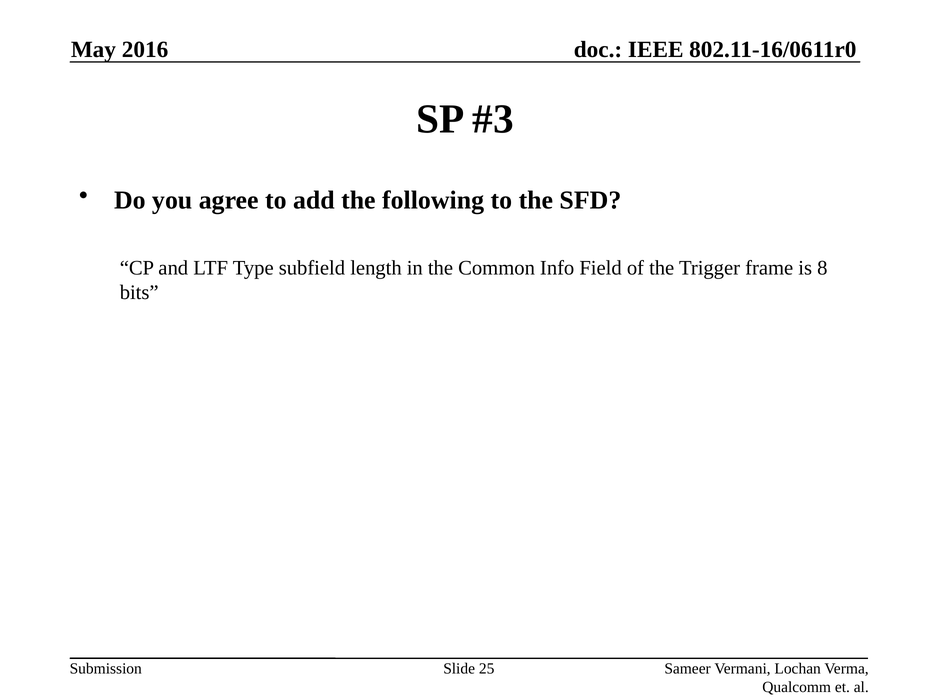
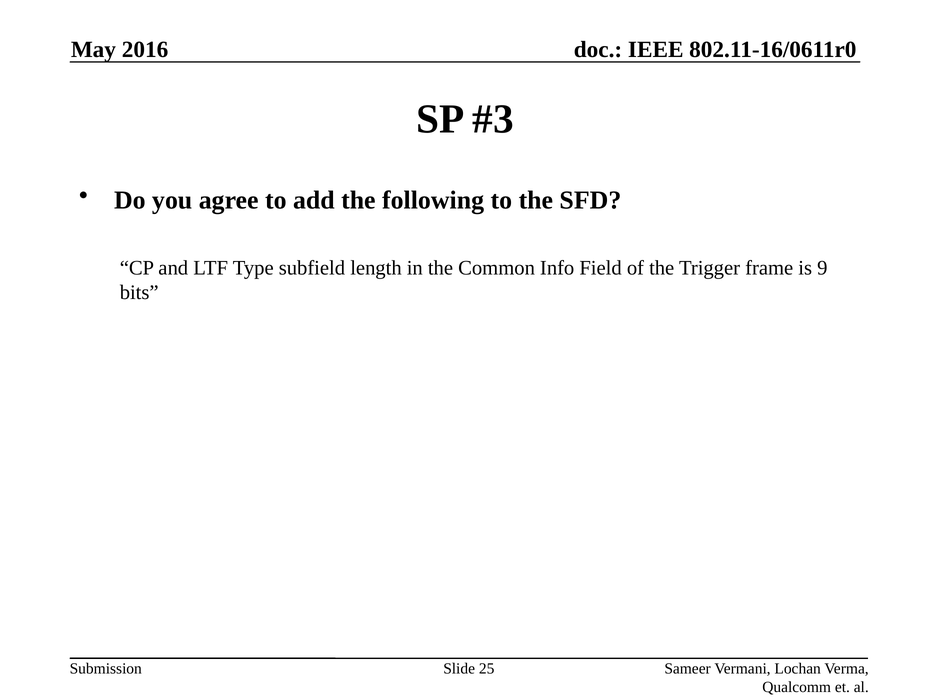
8: 8 -> 9
